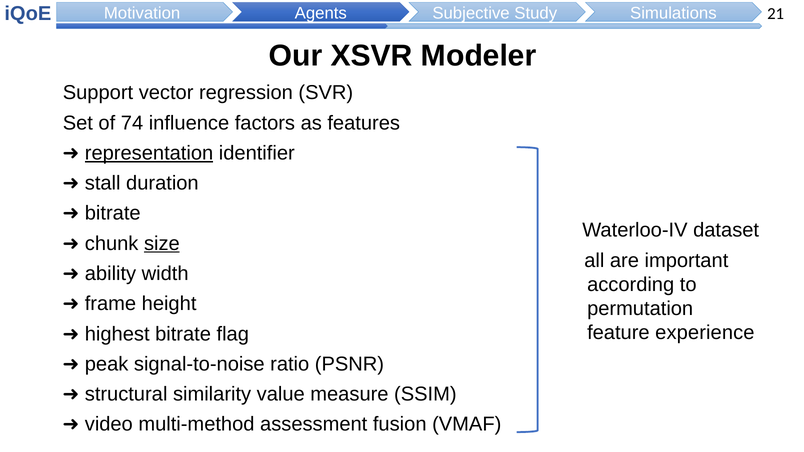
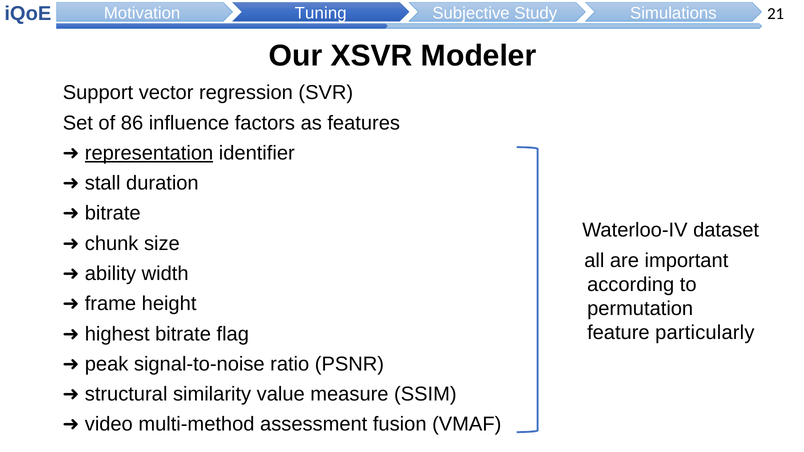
Agents: Agents -> Tuning
74: 74 -> 86
size underline: present -> none
experience: experience -> particularly
